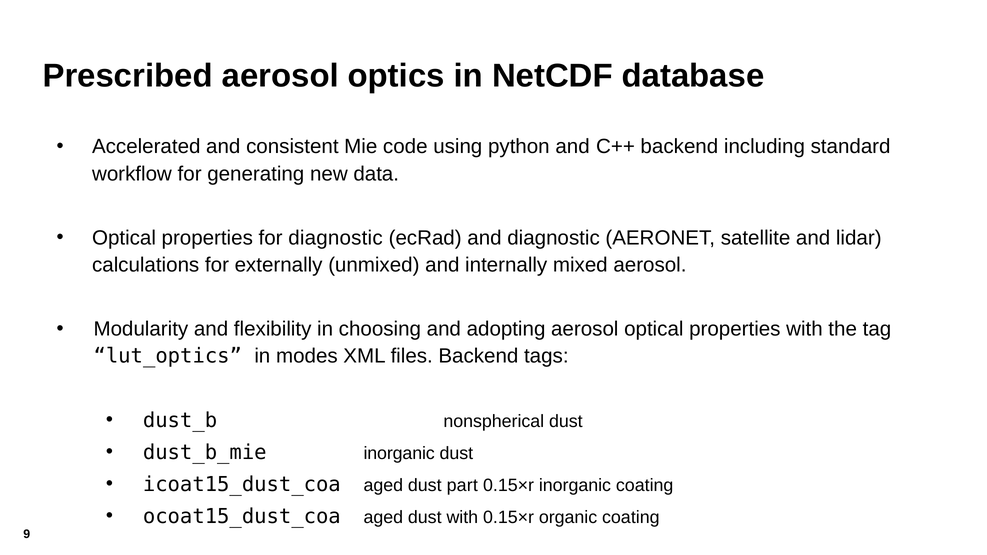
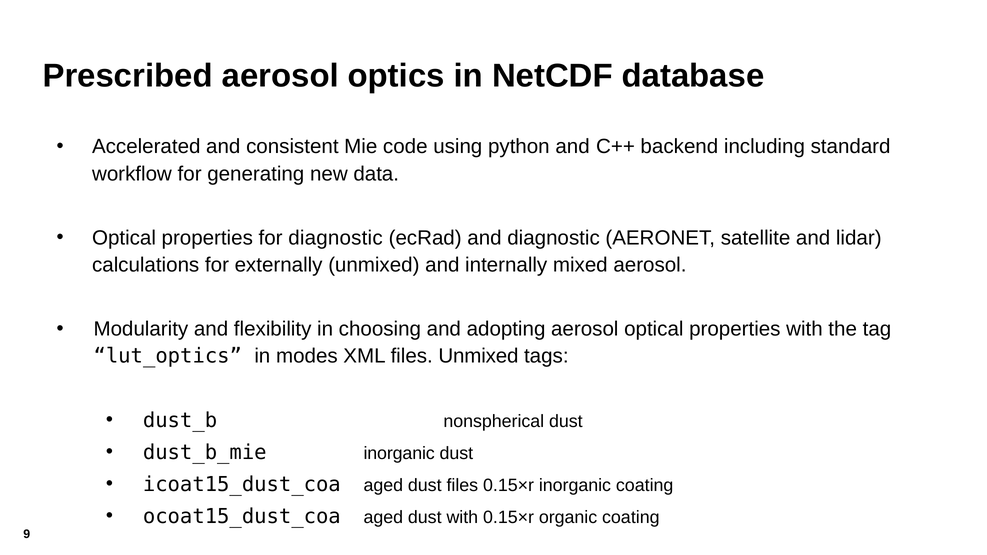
files Backend: Backend -> Unmixed
dust part: part -> files
